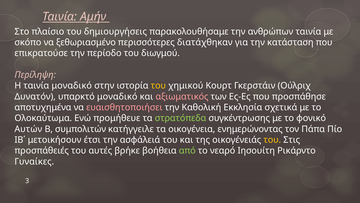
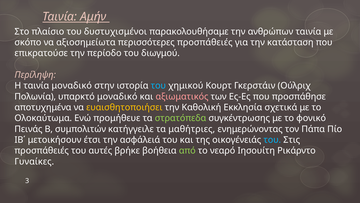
δημιουργήσεις: δημιουργήσεις -> δυστυχισμένοι
ξεθωριασμένο: ξεθωριασμένο -> αξιοσημείωτα
περισσότερες διατάχθηκαν: διατάχθηκαν -> προσπάθειές
του at (158, 86) colour: yellow -> light blue
Δυνατόν: Δυνατόν -> Πολωνία
ευαισθητοποιήσει colour: pink -> yellow
Αυτών: Αυτών -> Πεινάς
οικογένεια: οικογένεια -> μαθήτριες
του at (272, 140) colour: yellow -> light blue
